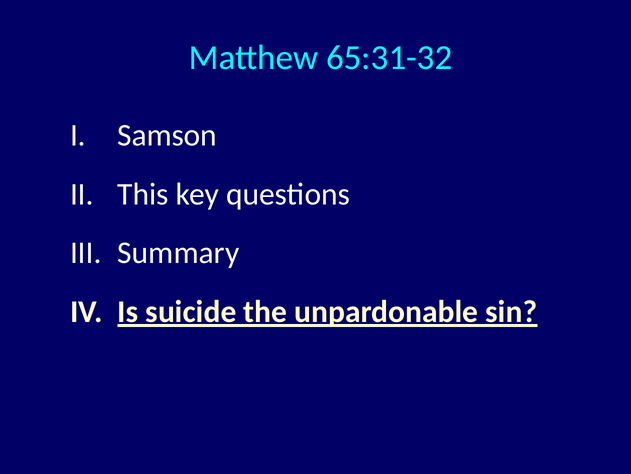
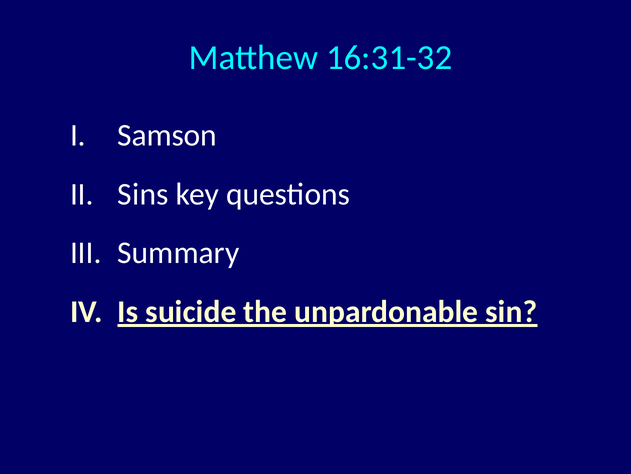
65:31-32: 65:31-32 -> 16:31-32
This: This -> Sins
